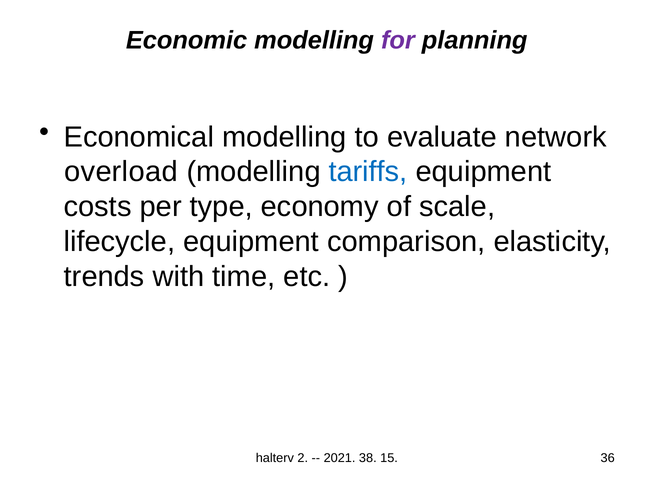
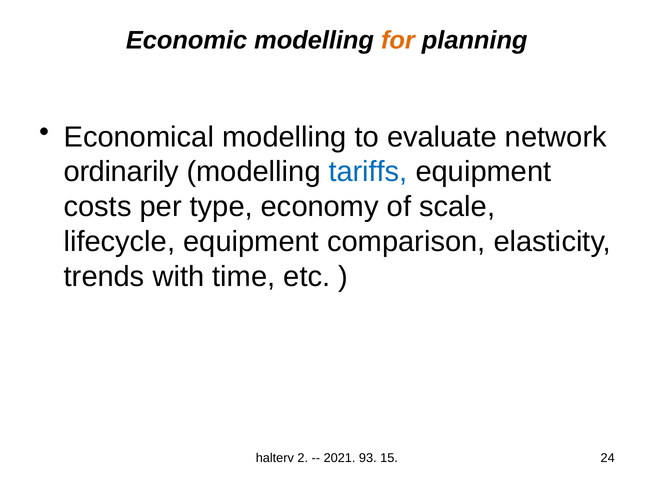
for colour: purple -> orange
overload: overload -> ordinarily
38: 38 -> 93
36: 36 -> 24
